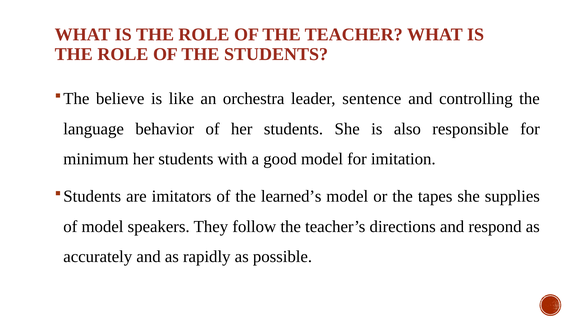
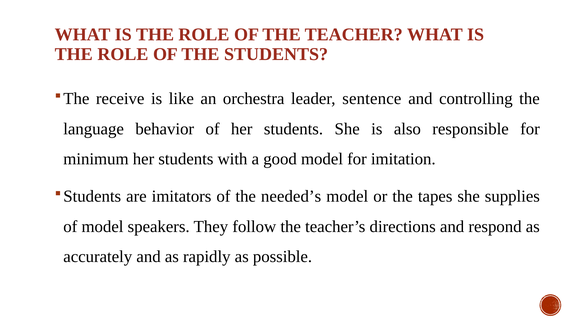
believe: believe -> receive
learned’s: learned’s -> needed’s
